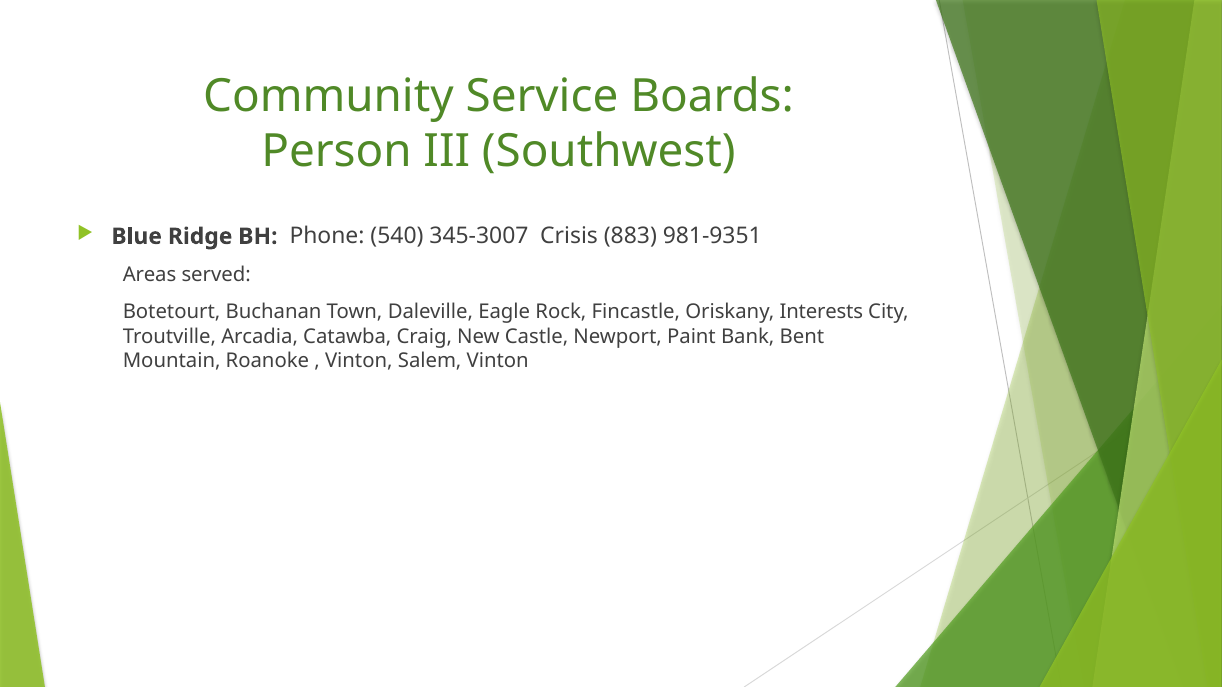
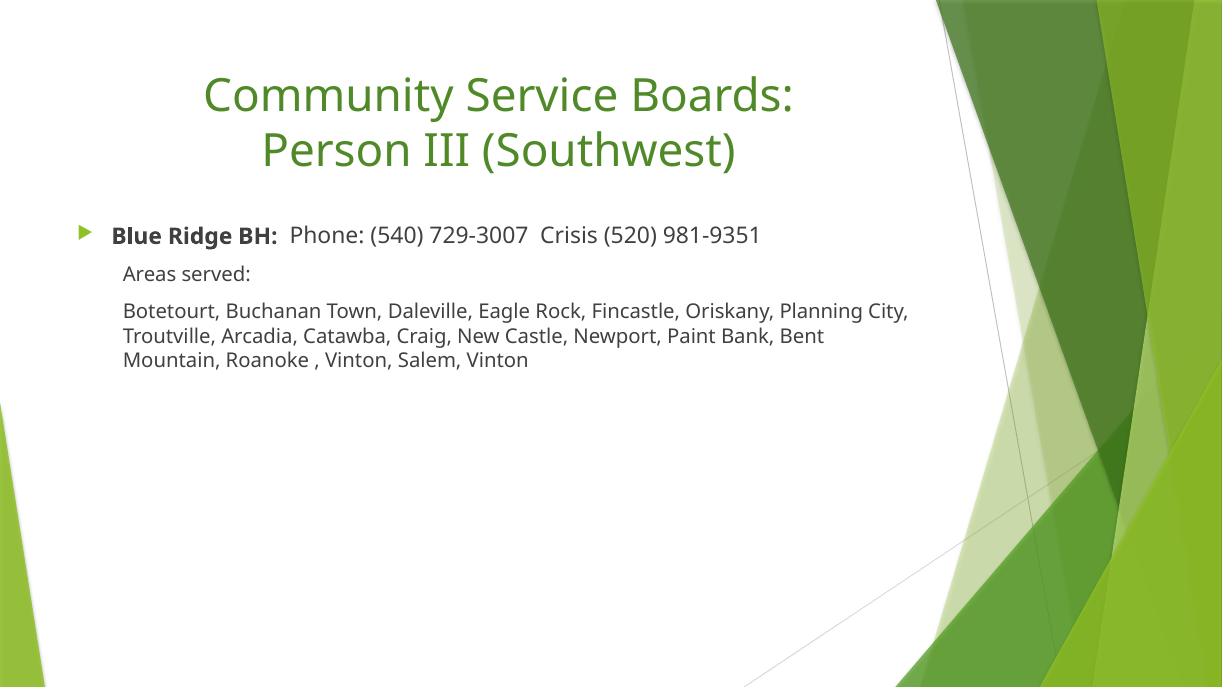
345-3007: 345-3007 -> 729-3007
883: 883 -> 520
Interests: Interests -> Planning
